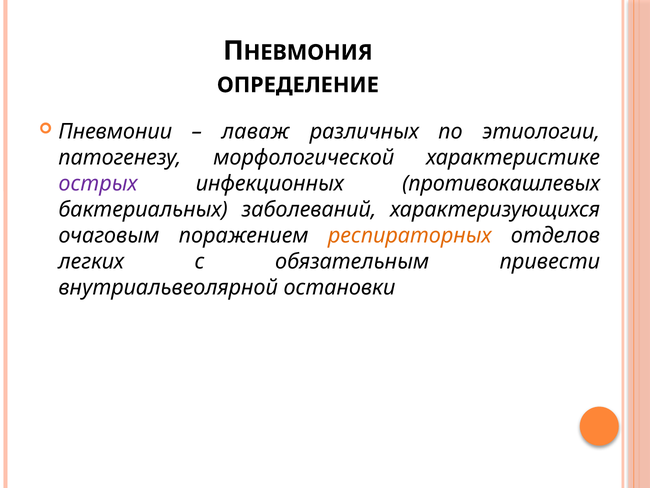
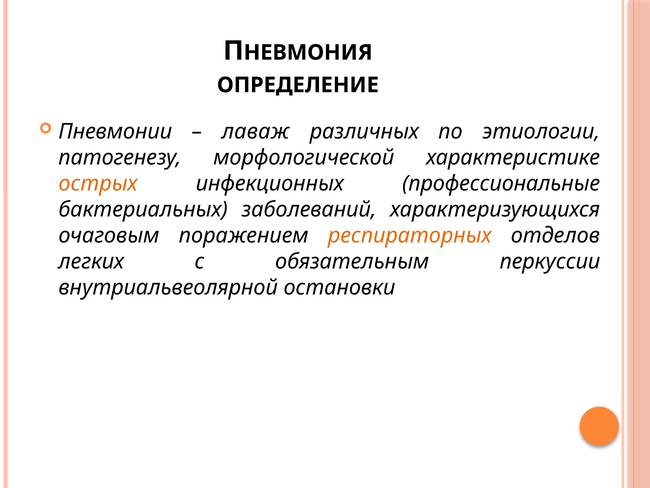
острых colour: purple -> orange
противокашлевых: противокашлевых -> профессиональные
привести: привести -> перкуссии
